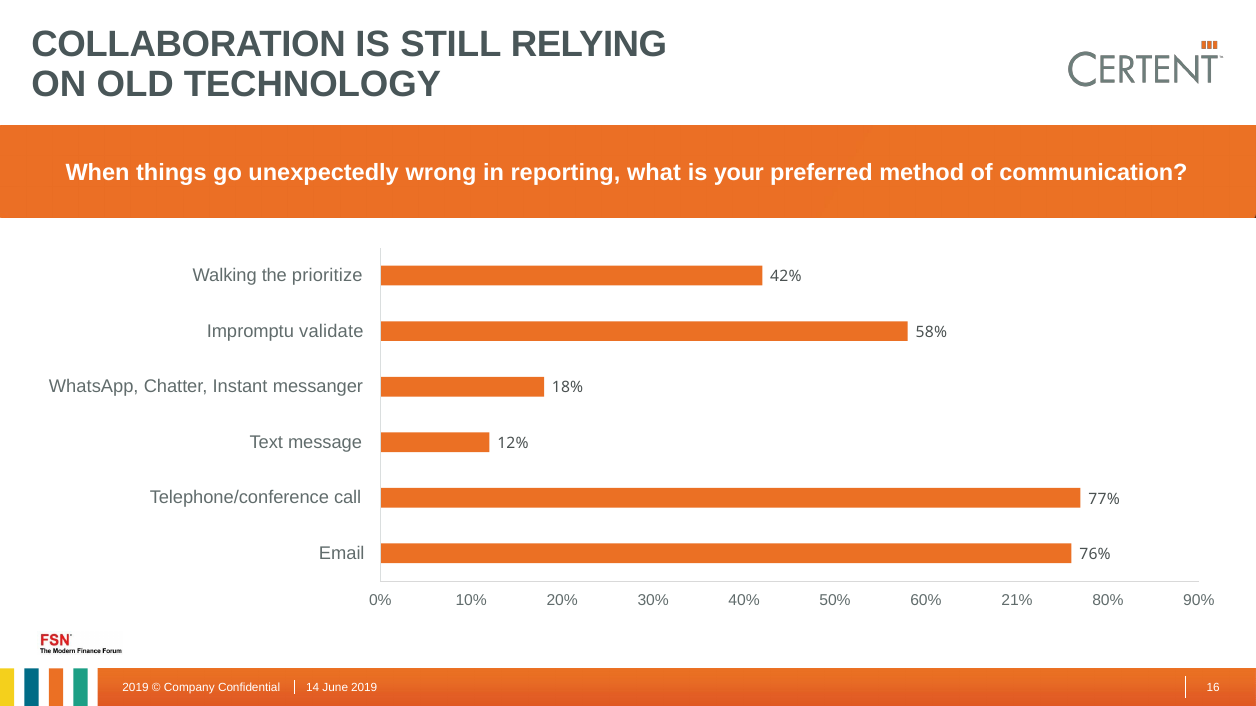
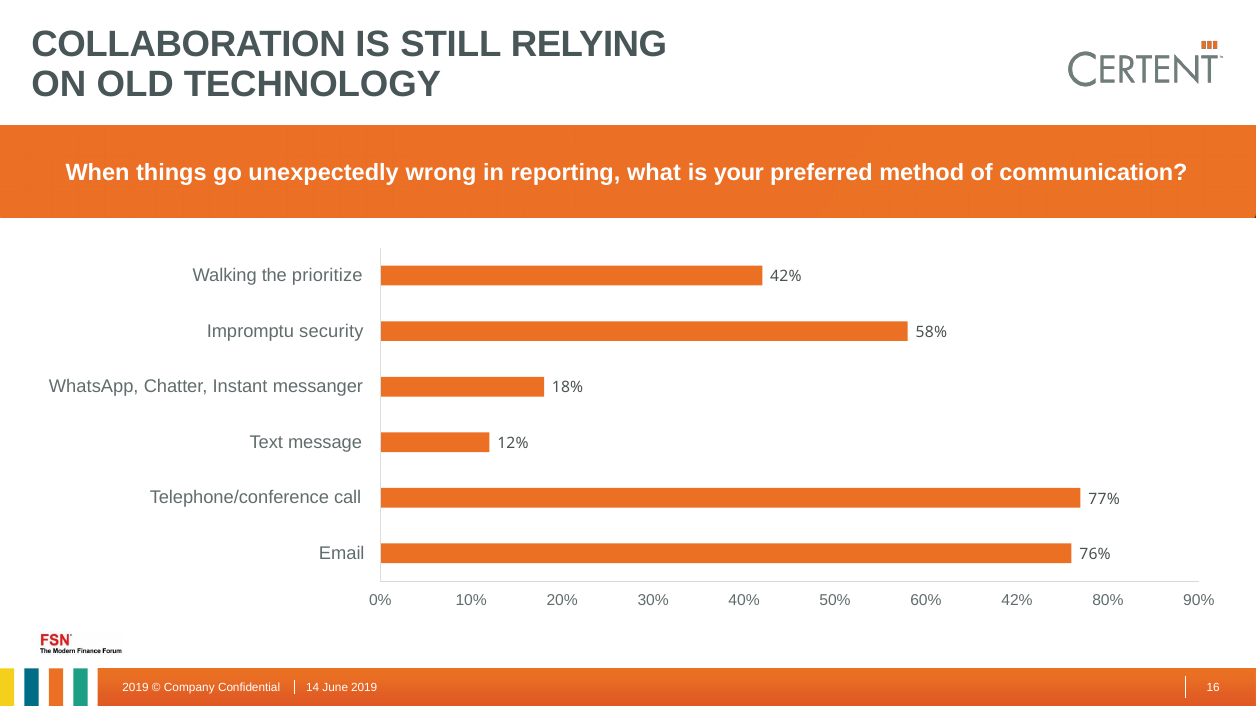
validate: validate -> security
60% 21%: 21% -> 42%
